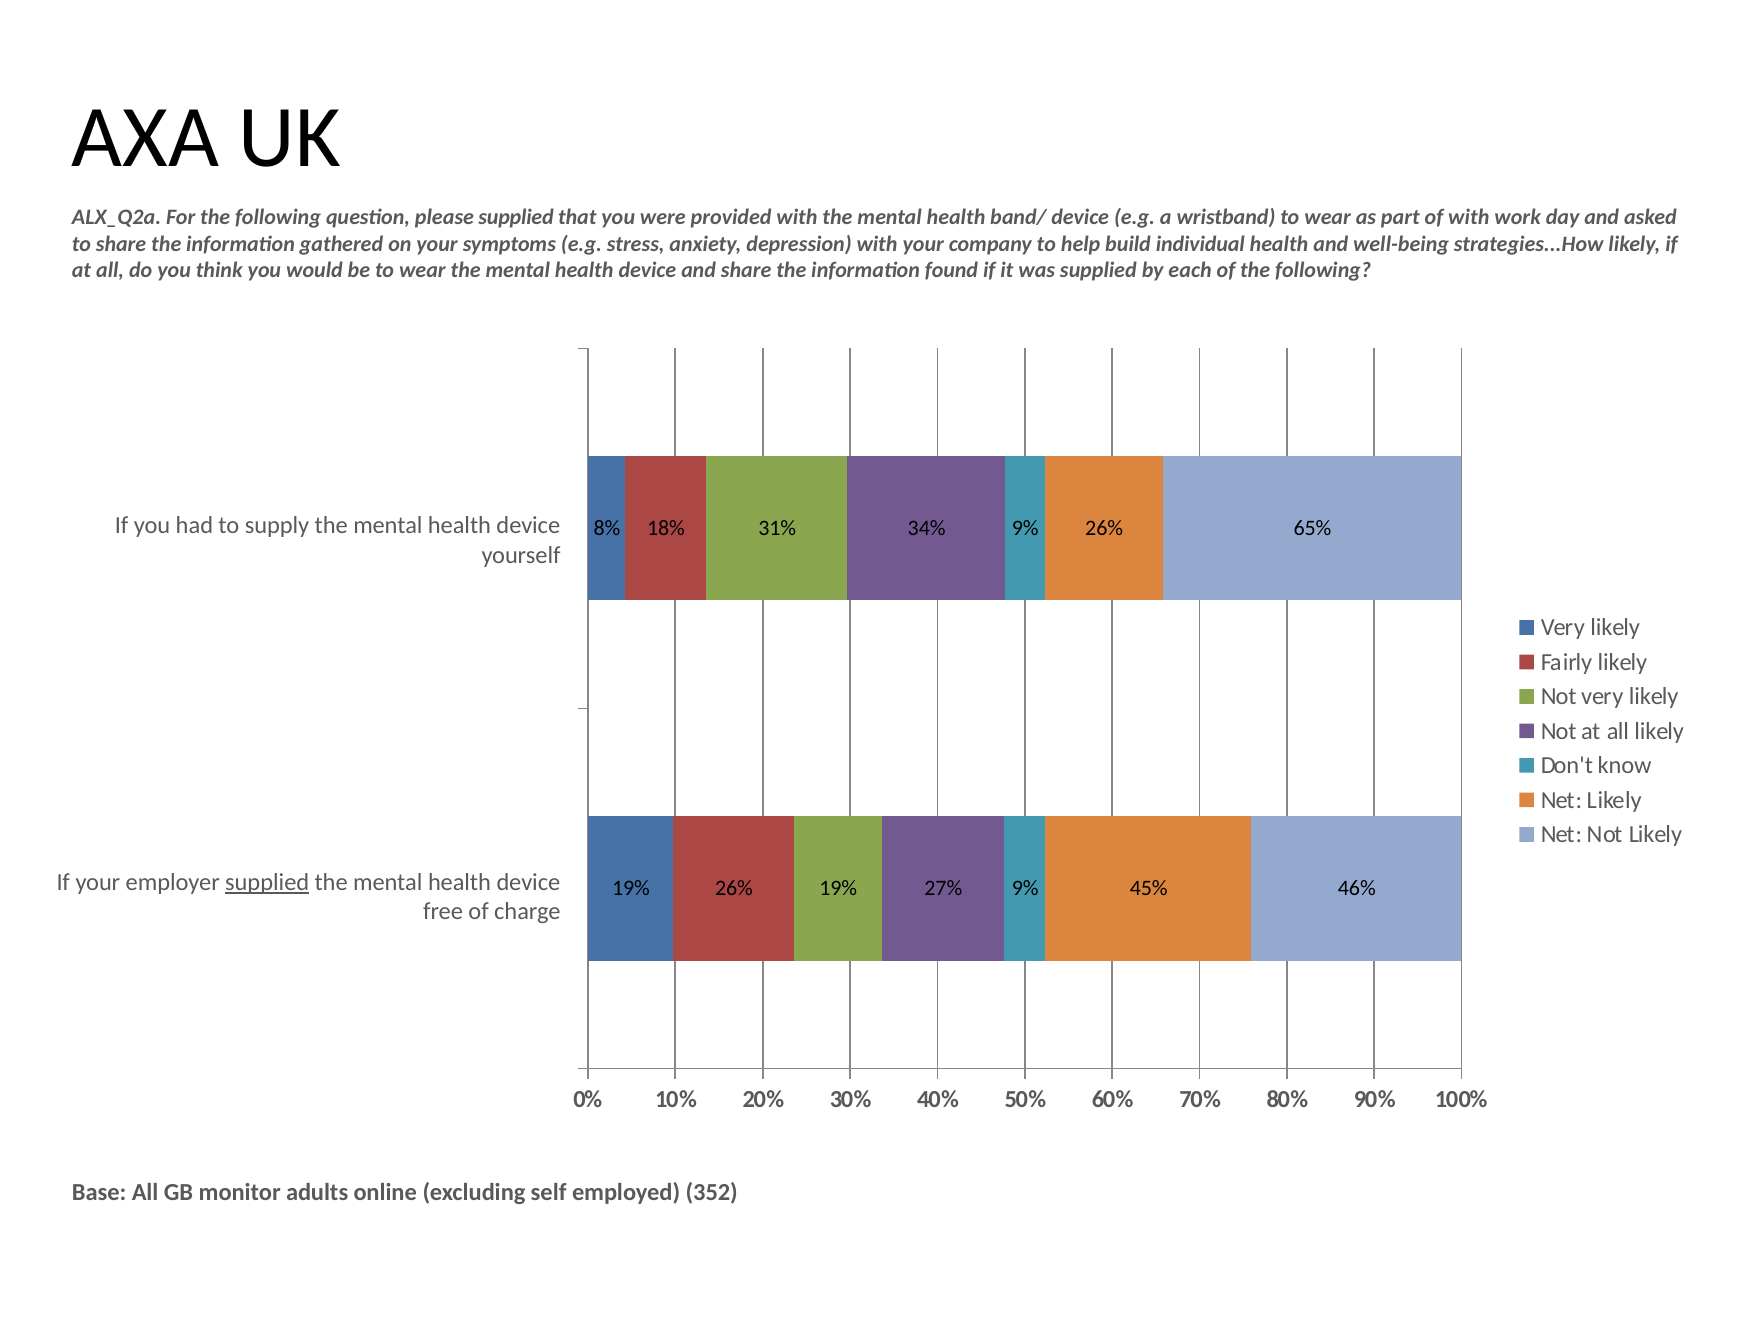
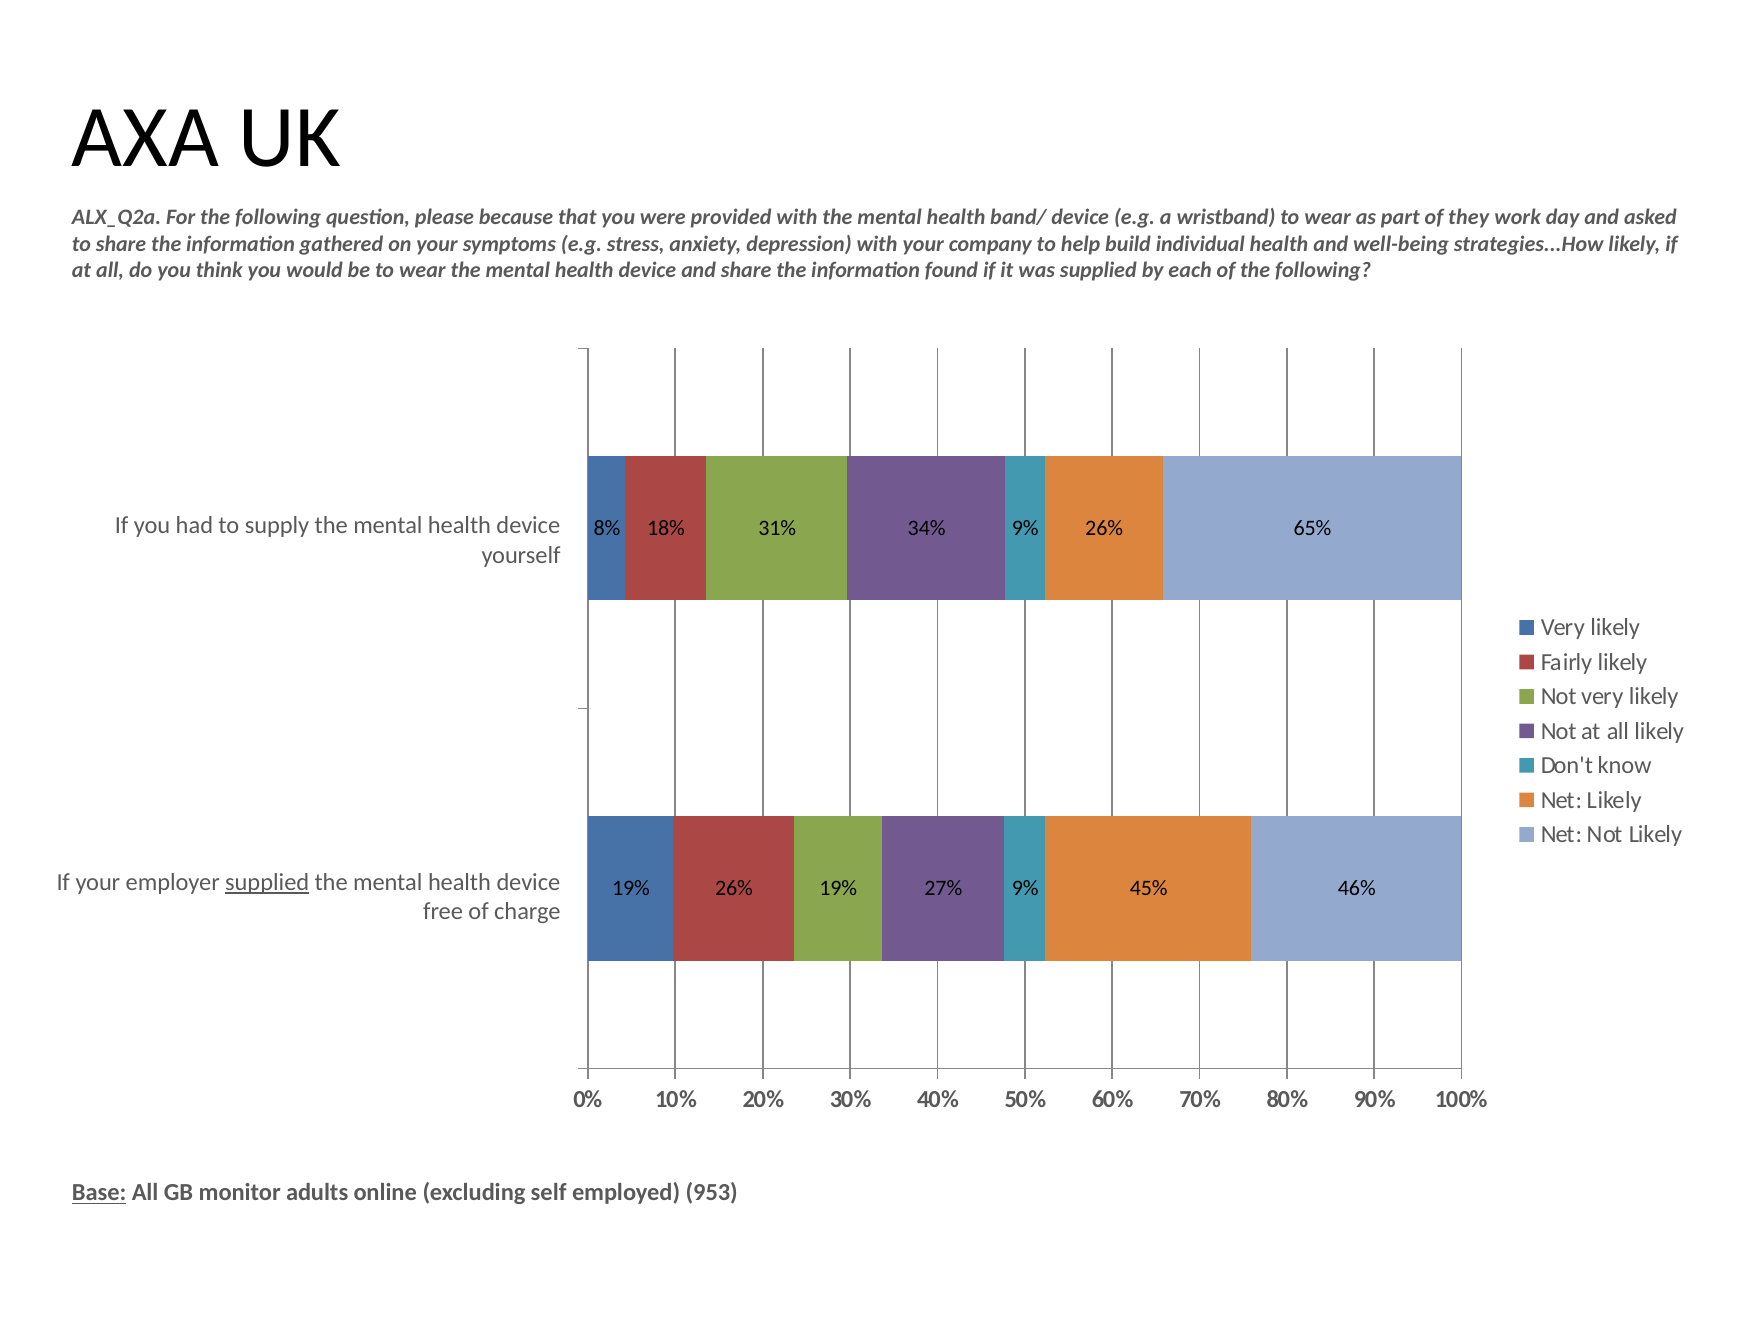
please supplied: supplied -> because
of with: with -> they
Base underline: none -> present
352: 352 -> 953
